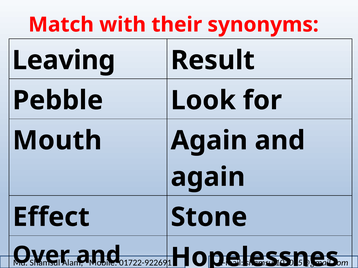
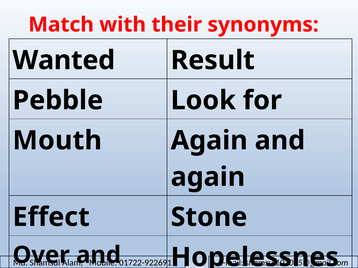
Leaving: Leaving -> Wanted
